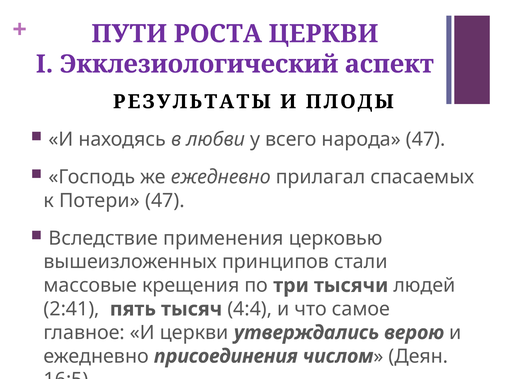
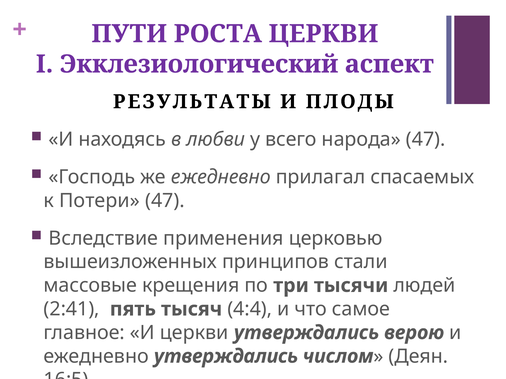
ежедневно присоединения: присоединения -> утверждались
